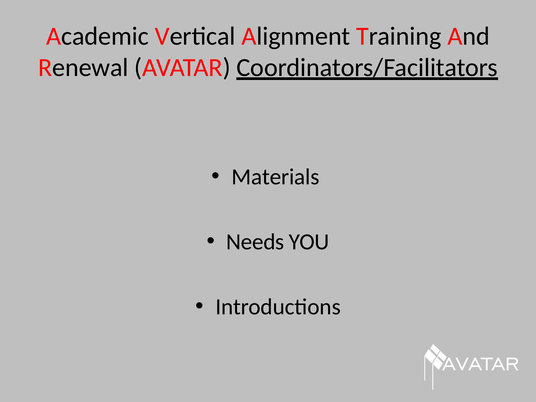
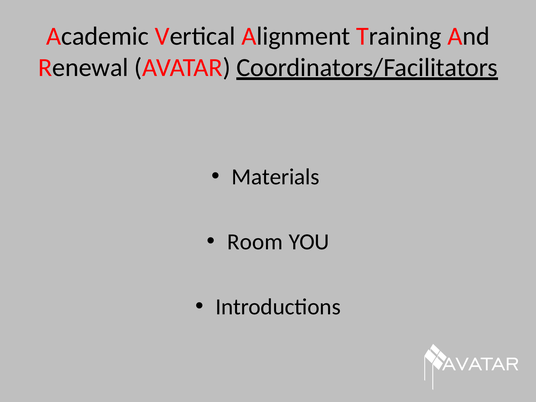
Needs: Needs -> Room
